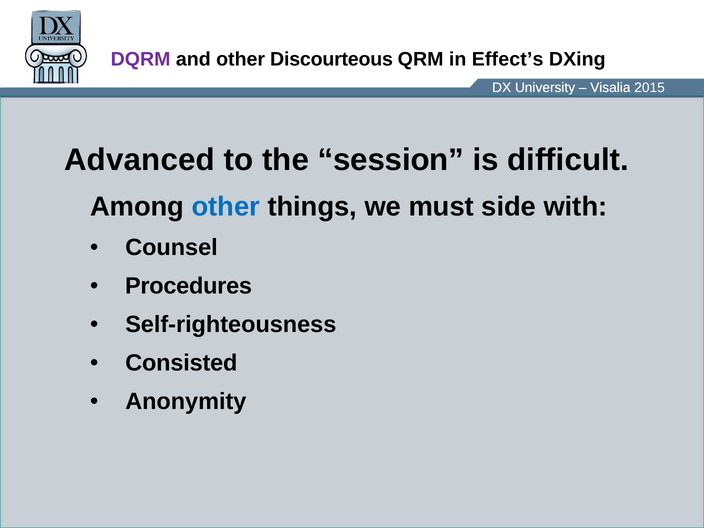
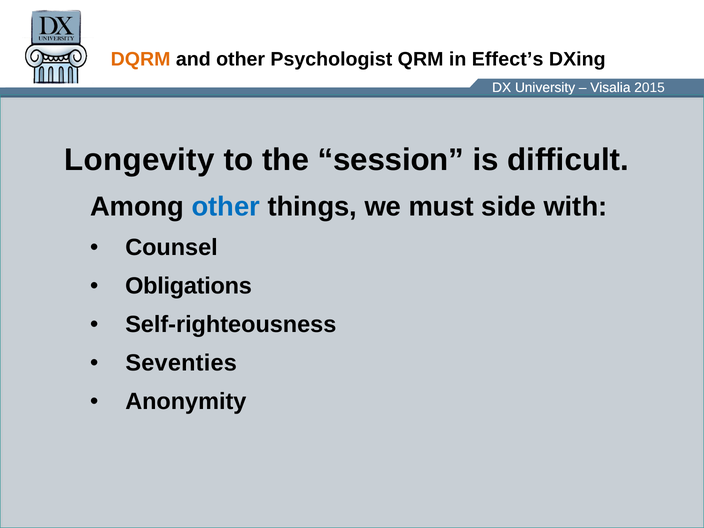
DQRM colour: purple -> orange
Discourteous: Discourteous -> Psychologist
Advanced: Advanced -> Longevity
Procedures: Procedures -> Obligations
Consisted: Consisted -> Seventies
